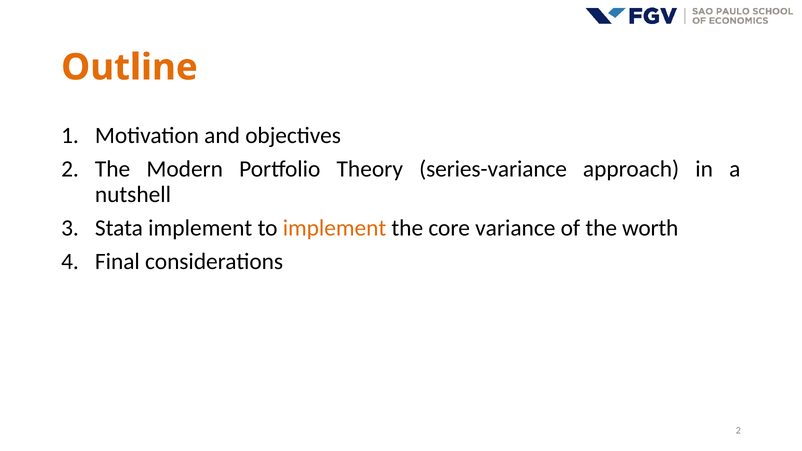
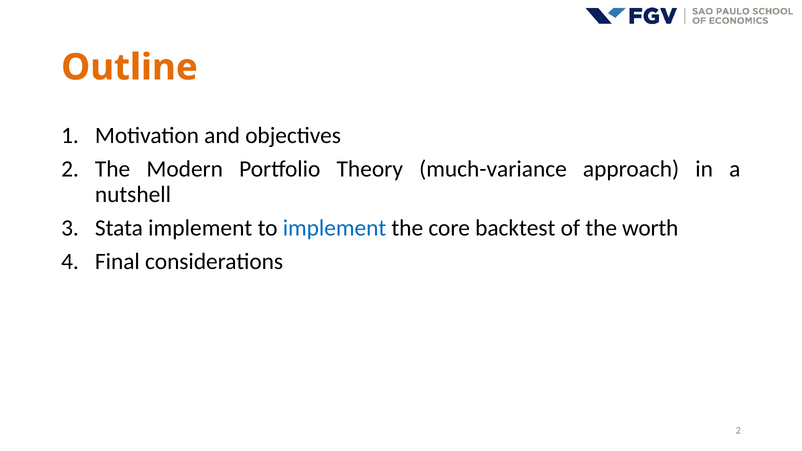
series-variance: series-variance -> much-variance
implement at (334, 228) colour: orange -> blue
variance: variance -> backtest
